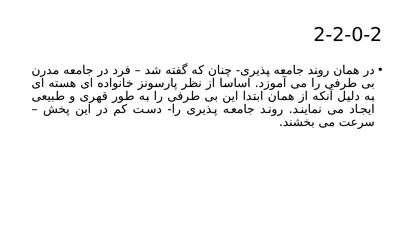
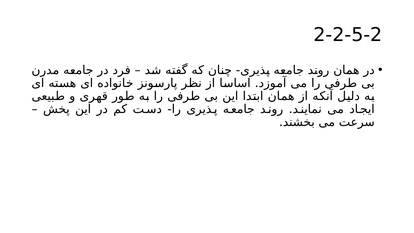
2-2-0-2: 2-2-0-2 -> 2-2-5-2
